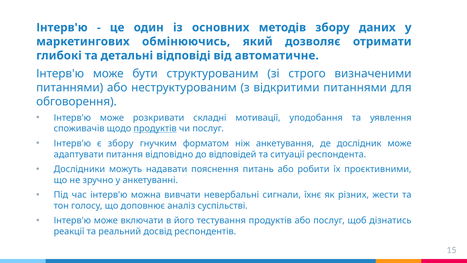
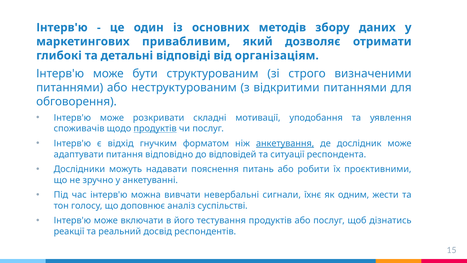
обмінюючись: обмінюючись -> привабливим
автоматичне: автоматичне -> організаціям
є збору: збору -> відхід
анкетування underline: none -> present
різних: різних -> одним
